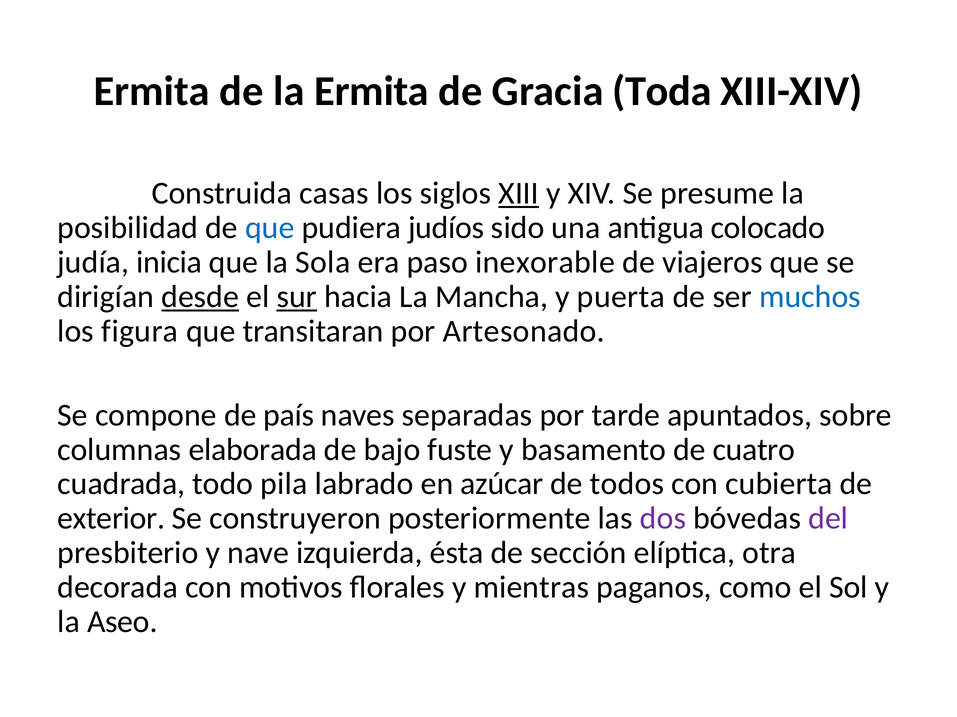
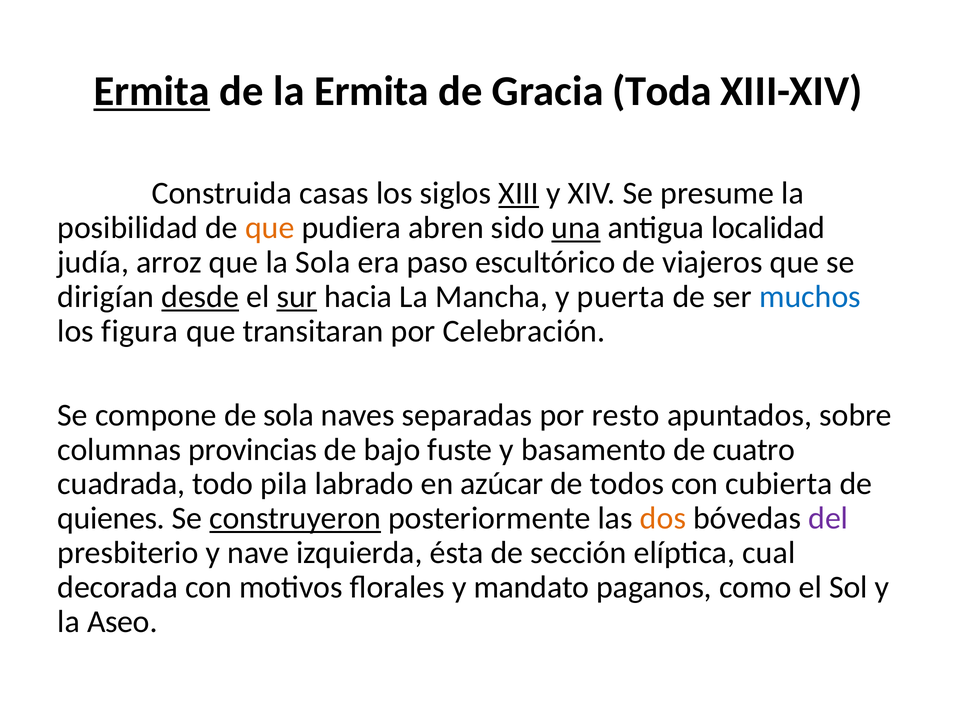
Ermita at (152, 92) underline: none -> present
que at (270, 228) colour: blue -> orange
judíos: judíos -> abren
una underline: none -> present
colocado: colocado -> localidad
inicia: inicia -> arroz
inexorable: inexorable -> escultórico
Artesonado: Artesonado -> Celebración
de país: país -> sola
tarde: tarde -> resto
elaborada: elaborada -> provincias
exterior: exterior -> quienes
construyeron underline: none -> present
dos colour: purple -> orange
otra: otra -> cual
mientras: mientras -> mandato
